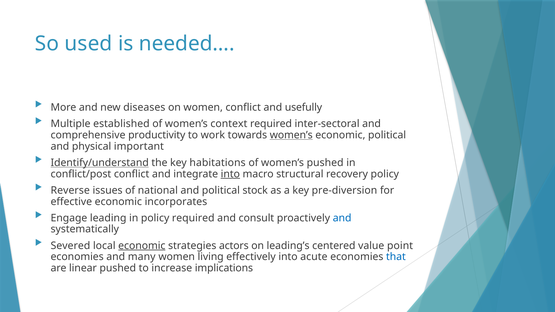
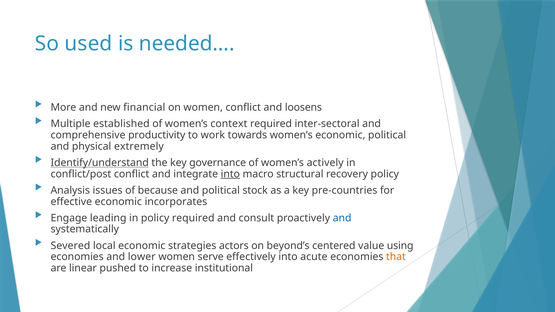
diseases: diseases -> financial
usefully: usefully -> loosens
women’s at (291, 135) underline: present -> none
important: important -> extremely
habitations: habitations -> governance
women’s pushed: pushed -> actively
Reverse: Reverse -> Analysis
national: national -> because
pre-diversion: pre-diversion -> pre-countries
economic at (142, 246) underline: present -> none
leading’s: leading’s -> beyond’s
point: point -> using
many: many -> lower
living: living -> serve
that colour: blue -> orange
implications: implications -> institutional
